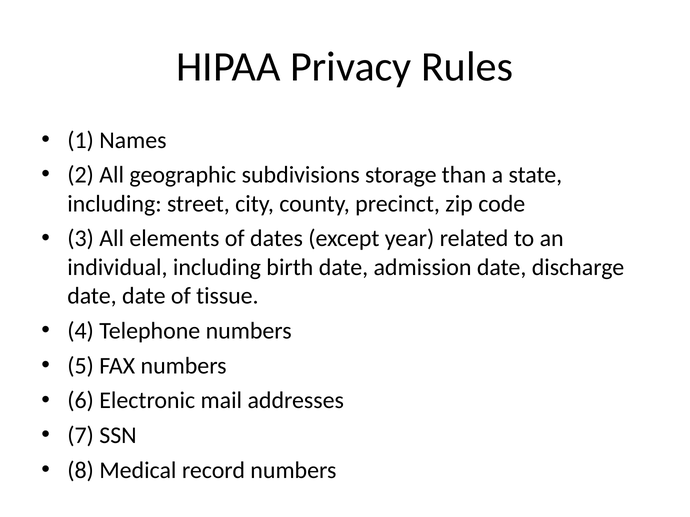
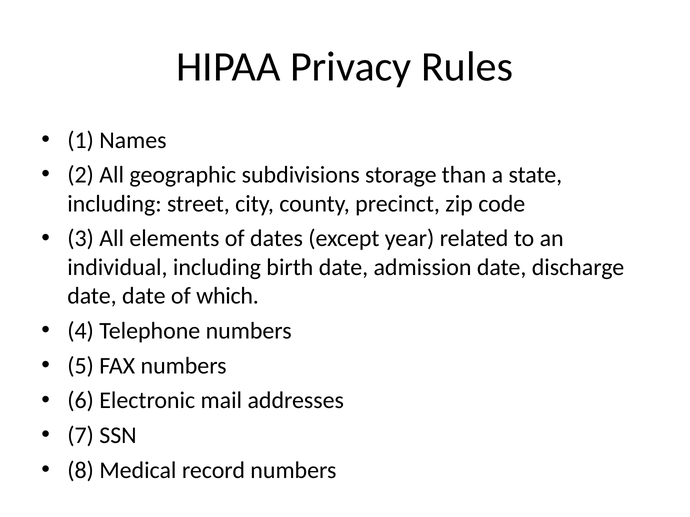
tissue: tissue -> which
